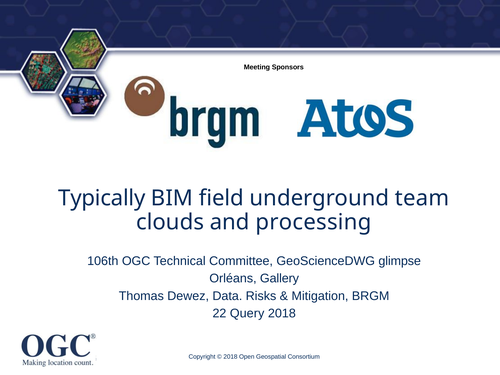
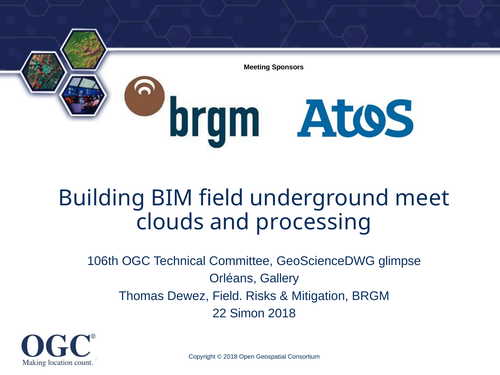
Typically: Typically -> Building
team: team -> meet
Dewez Data: Data -> Field
Query: Query -> Simon
